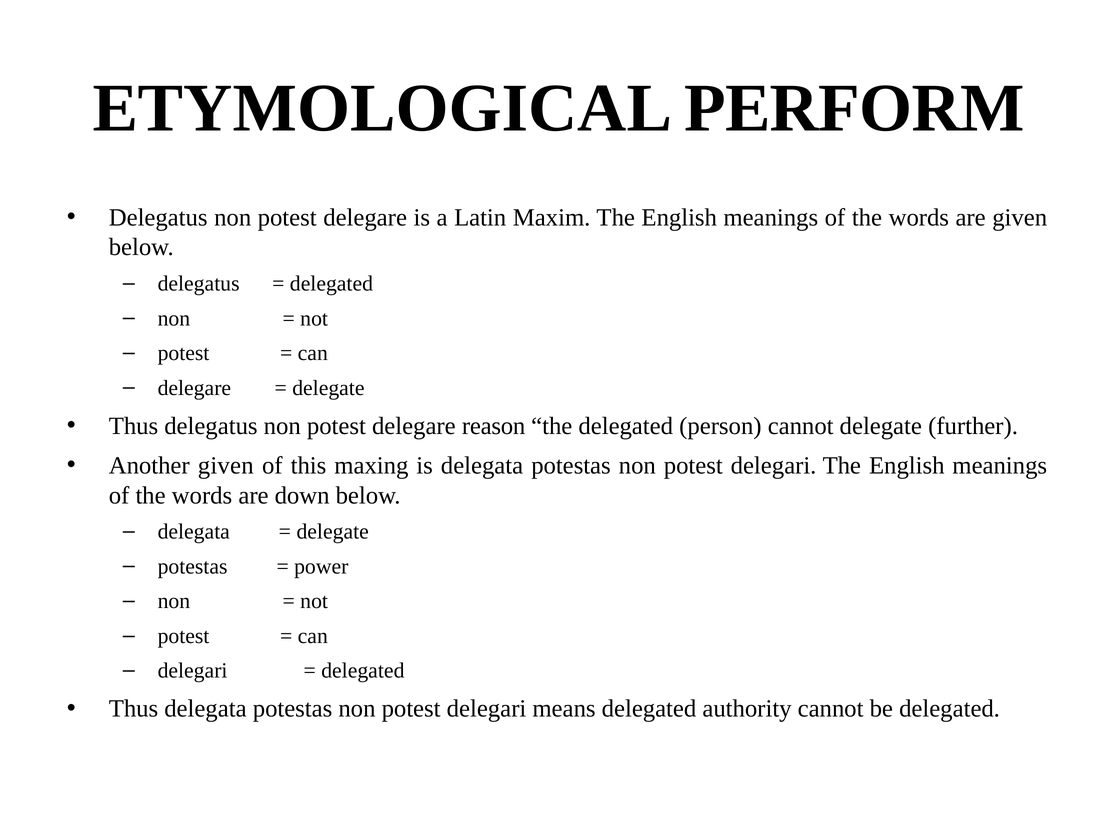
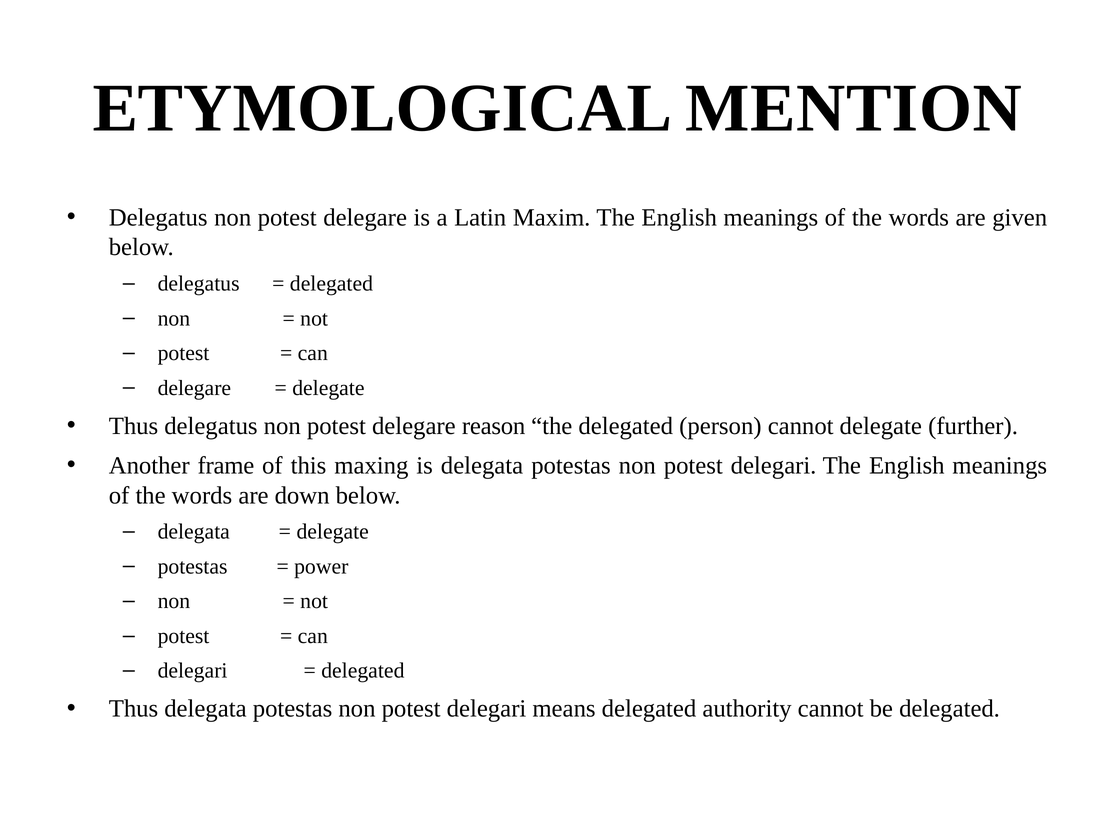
PERFORM: PERFORM -> MENTION
Another given: given -> frame
